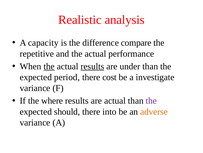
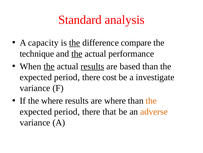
Realistic: Realistic -> Standard
the at (75, 43) underline: none -> present
repetitive: repetitive -> technique
the at (77, 53) underline: none -> present
under: under -> based
are actual: actual -> where
the at (151, 100) colour: purple -> orange
should at (67, 111): should -> period
into: into -> that
